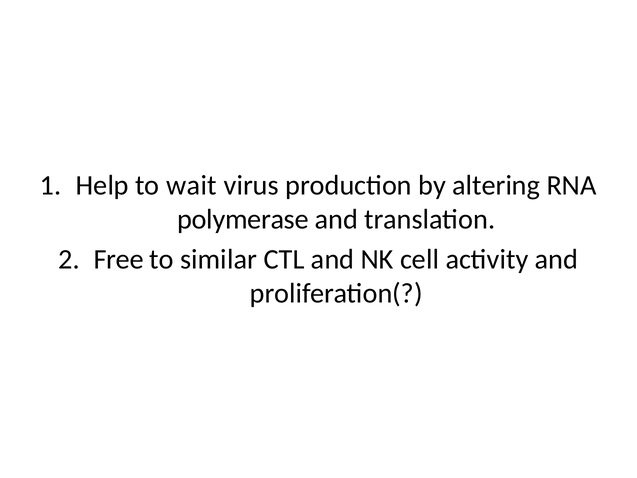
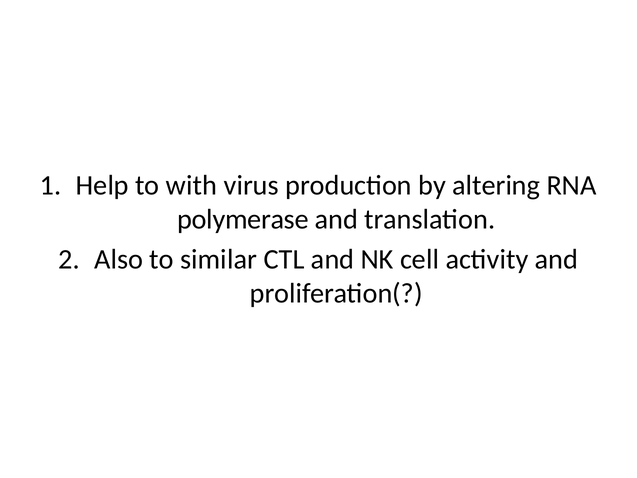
wait: wait -> with
Free: Free -> Also
